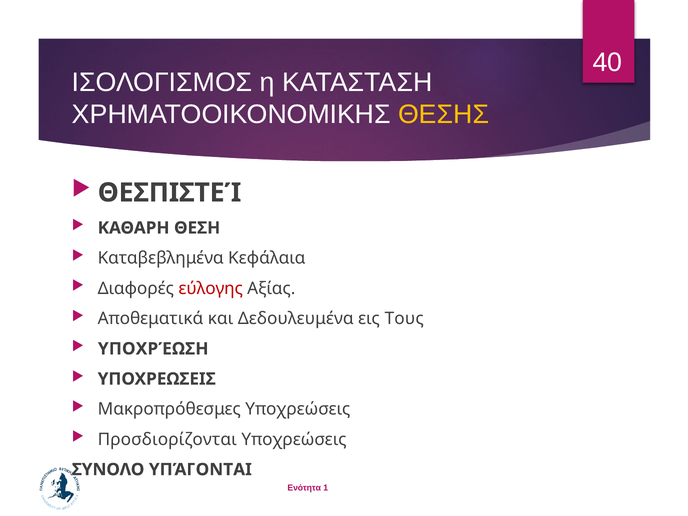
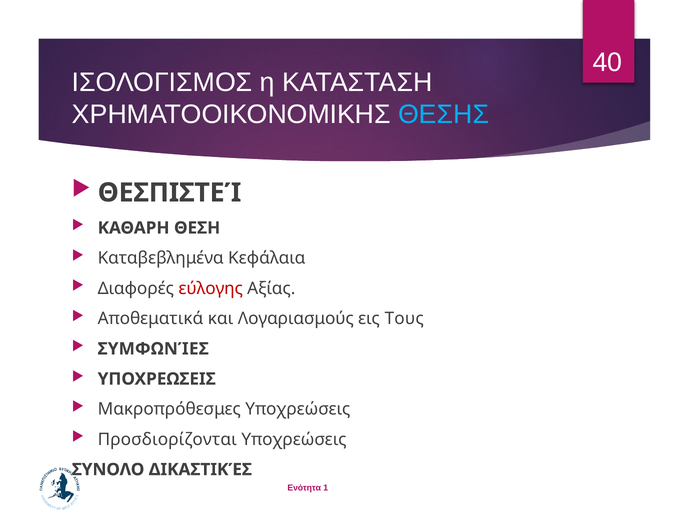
ΘΕΣΗΣ colour: yellow -> light blue
Δεδουλευμένα: Δεδουλευμένα -> Λογαριασμούς
ΥΠΟΧΡΈΩΣΗ: ΥΠΟΧΡΈΩΣΗ -> ΣΥΜΦΩΝΊΕΣ
ΥΠΆΓΟΝΤΑΙ: ΥΠΆΓΟΝΤΑΙ -> ΔΙΚΑΣΤΙΚΈΣ
